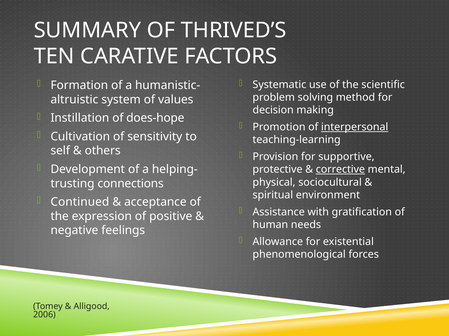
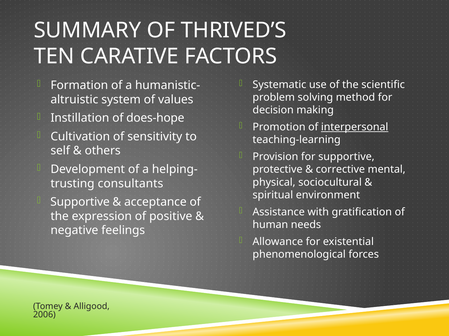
corrective underline: present -> none
connections: connections -> consultants
Continued at (80, 202): Continued -> Supportive
